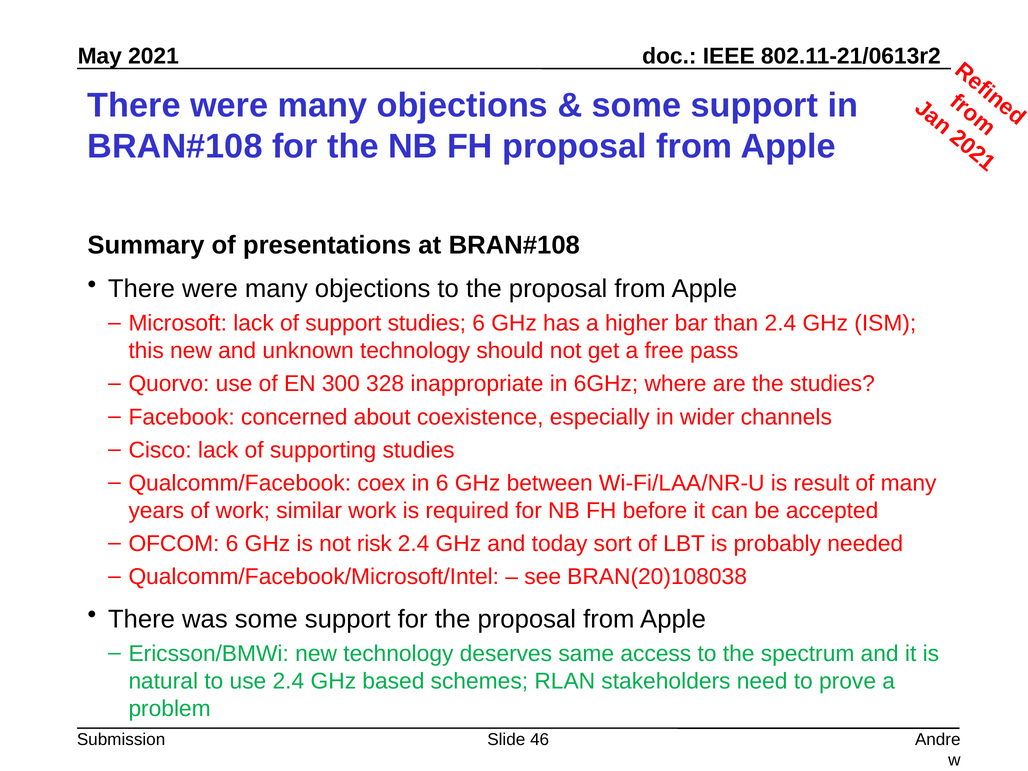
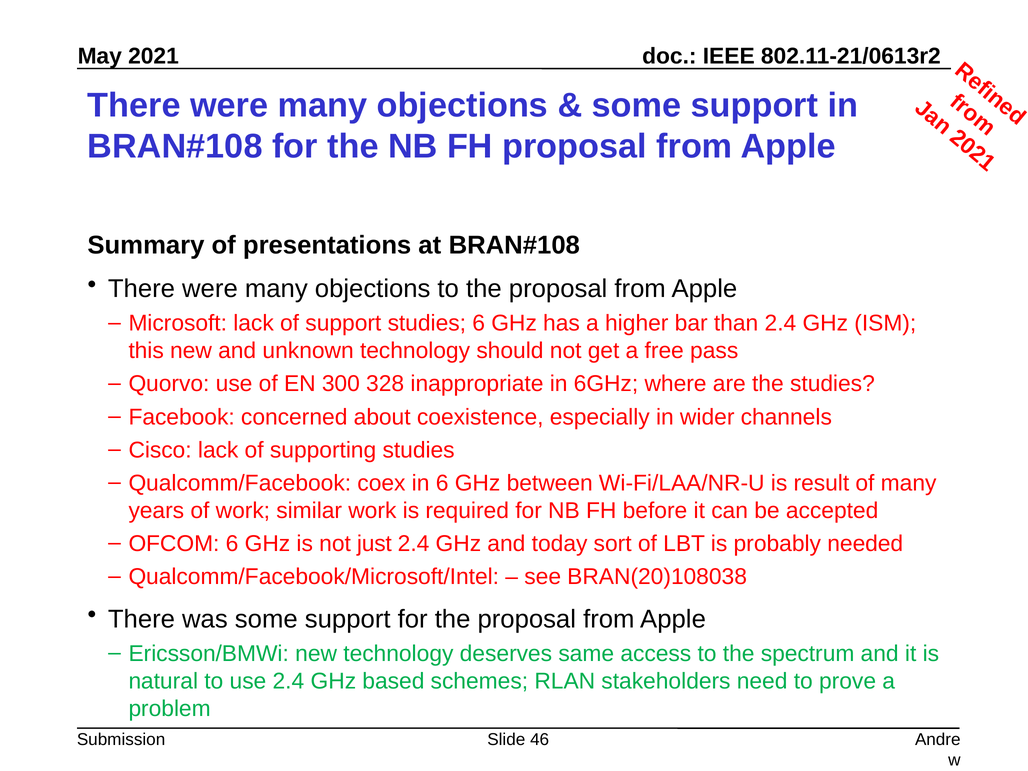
risk: risk -> just
